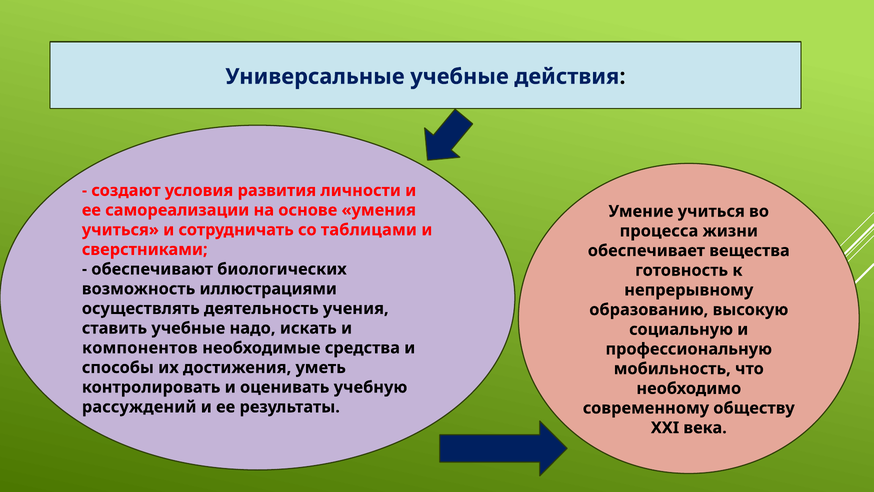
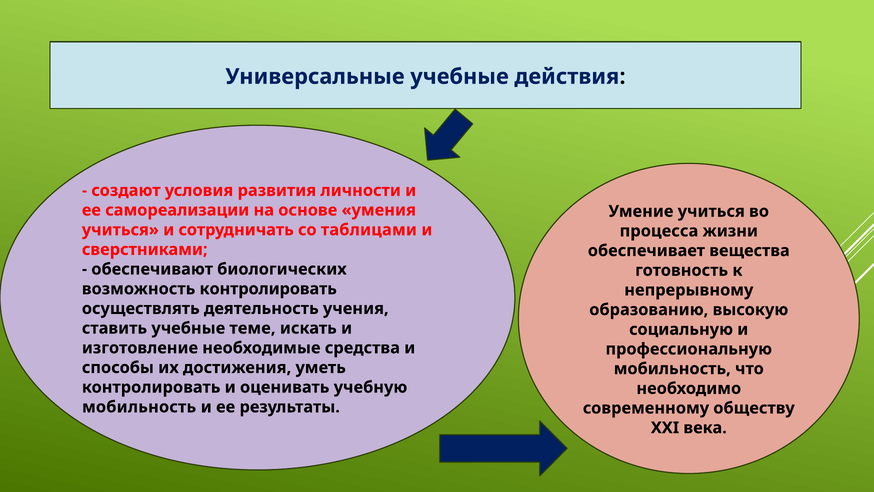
возможность иллюстрациями: иллюстрациями -> контролировать
надо: надо -> теме
компонентов: компонентов -> изготовление
рассуждений at (139, 407): рассуждений -> мобильность
